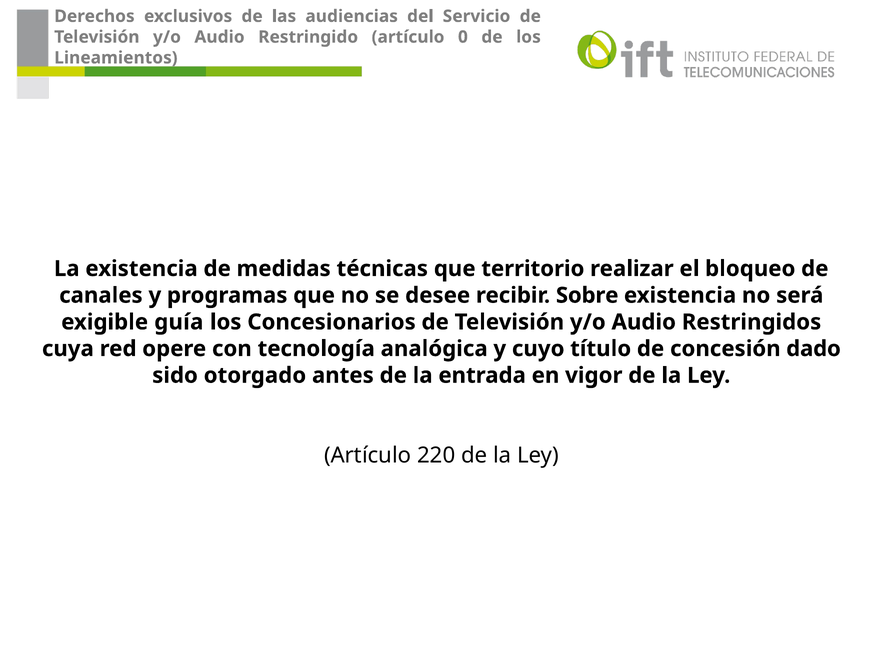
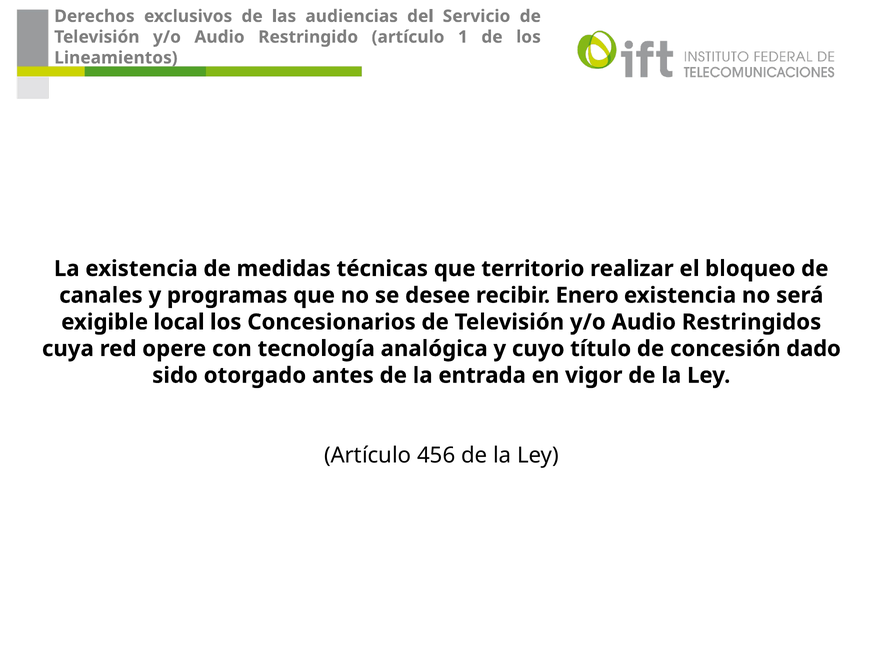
0: 0 -> 1
Sobre: Sobre -> Enero
guía: guía -> local
220: 220 -> 456
